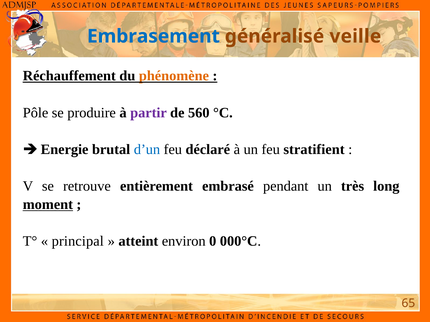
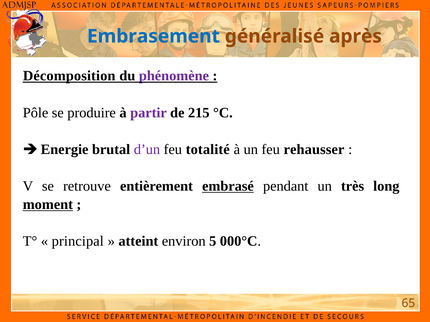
veille: veille -> après
Réchauffement: Réchauffement -> Décomposition
phénomène colour: orange -> purple
560: 560 -> 215
d’un colour: blue -> purple
déclaré: déclaré -> totalité
stratifient: stratifient -> rehausser
embrasé underline: none -> present
0: 0 -> 5
